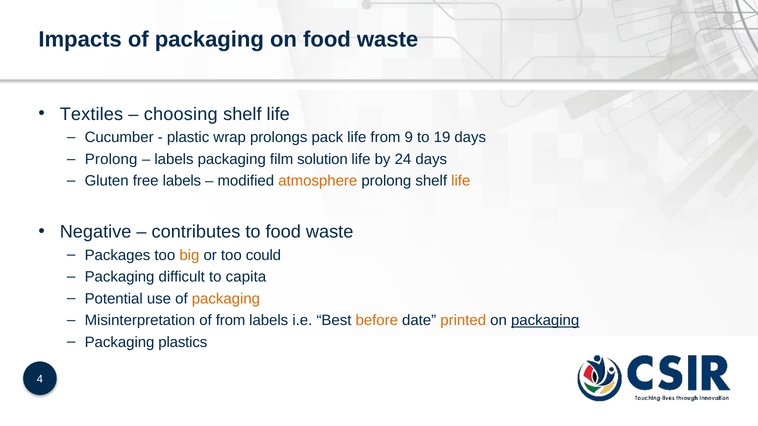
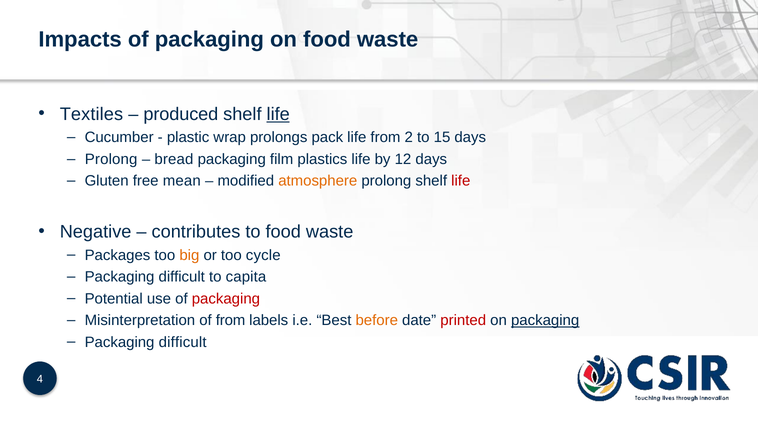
choosing: choosing -> produced
life at (278, 114) underline: none -> present
9: 9 -> 2
19: 19 -> 15
labels at (174, 159): labels -> bread
solution: solution -> plastics
24: 24 -> 12
free labels: labels -> mean
life at (461, 181) colour: orange -> red
could: could -> cycle
packaging at (226, 299) colour: orange -> red
printed colour: orange -> red
plastics at (183, 343): plastics -> difficult
